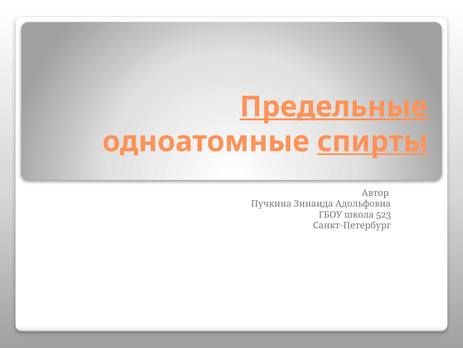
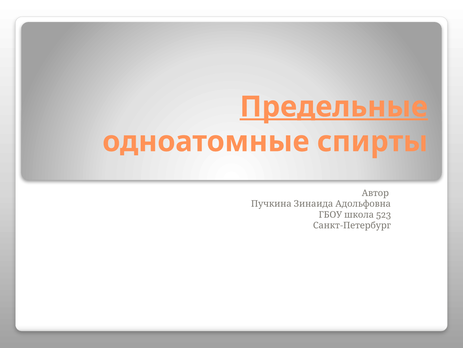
спирты underline: present -> none
